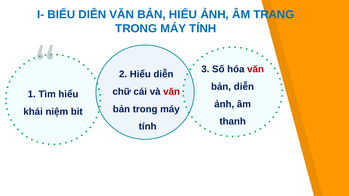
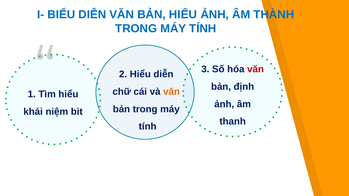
TRANG: TRANG -> THÀNH
bản diễn: diễn -> định
văn at (172, 92) colour: red -> orange
